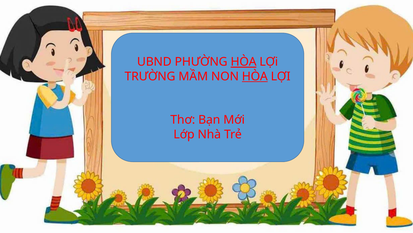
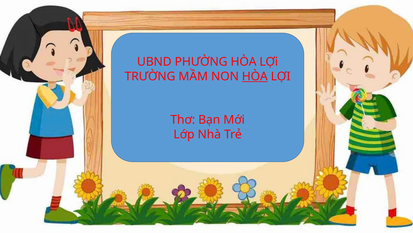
HÒA at (244, 62) underline: present -> none
